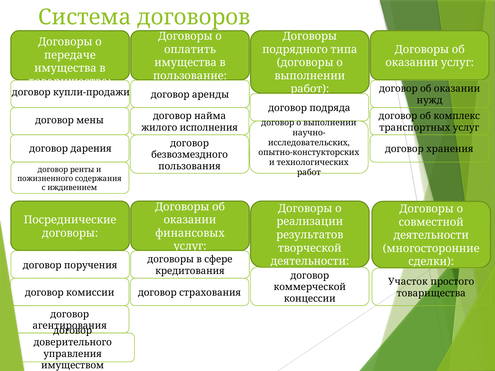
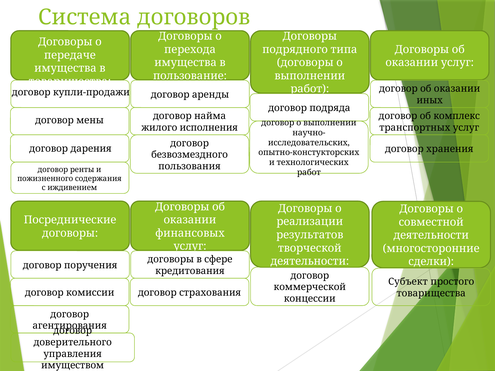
оплатить: оплатить -> перехода
нужд: нужд -> иных
Участок: Участок -> Субъект
